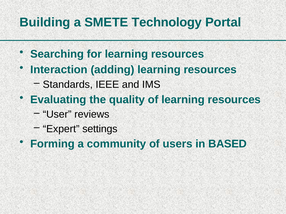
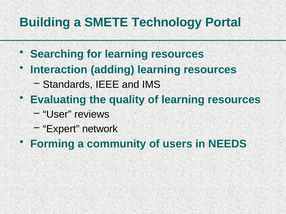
settings: settings -> network
BASED: BASED -> NEEDS
